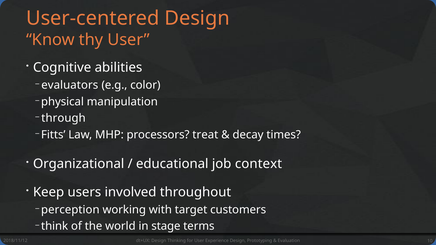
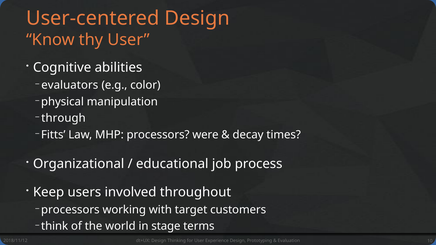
treat: treat -> were
context: context -> process
perception at (70, 210): perception -> processors
